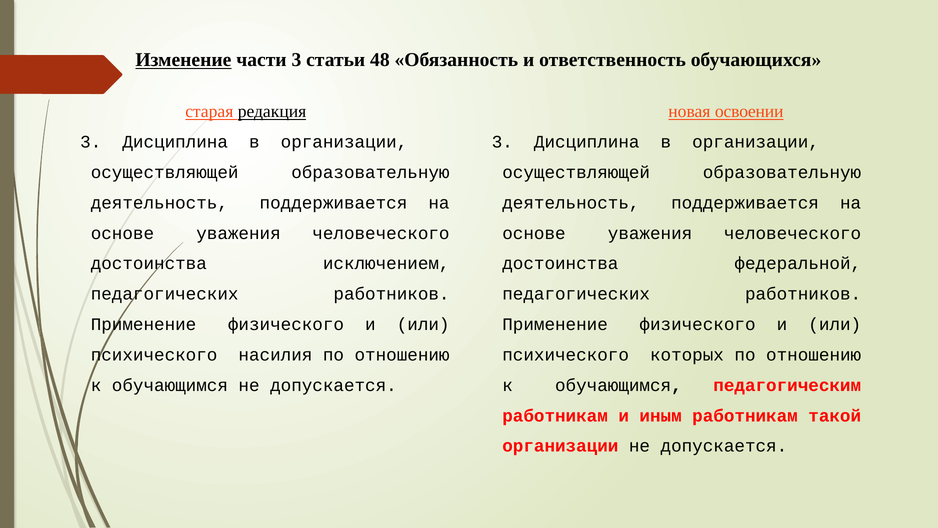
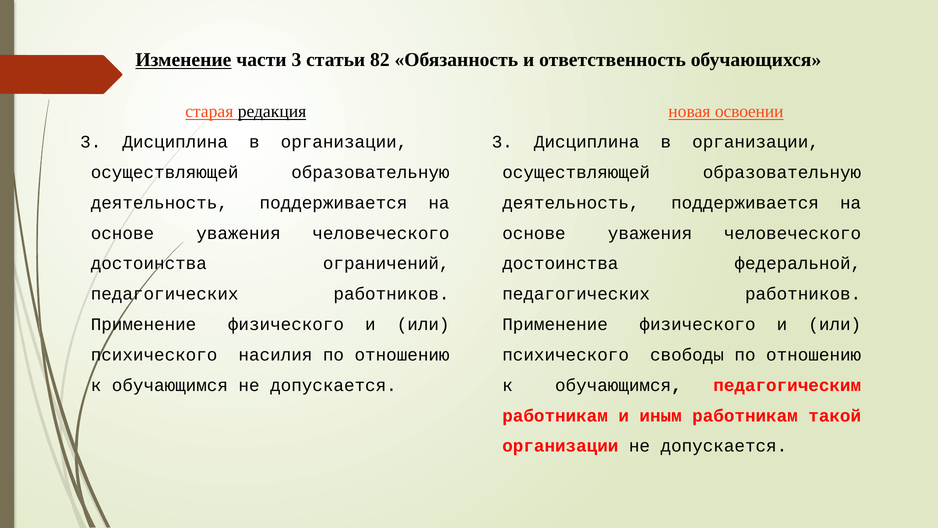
48: 48 -> 82
исключением: исключением -> ограничений
которых: которых -> свободы
